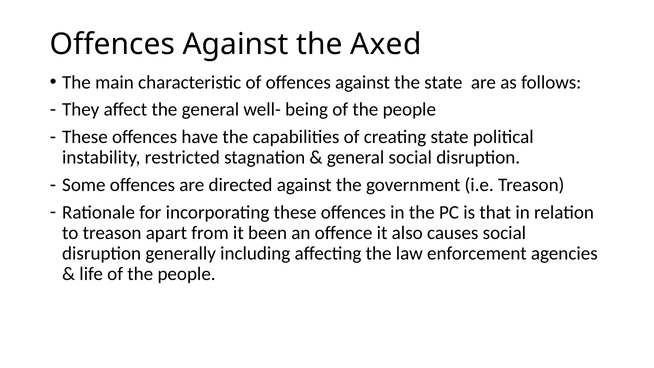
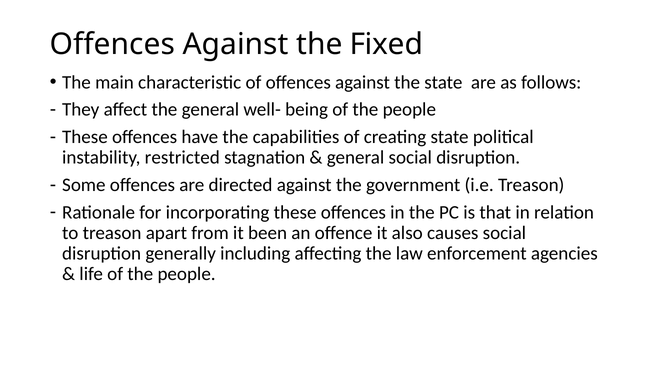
Axed: Axed -> Fixed
